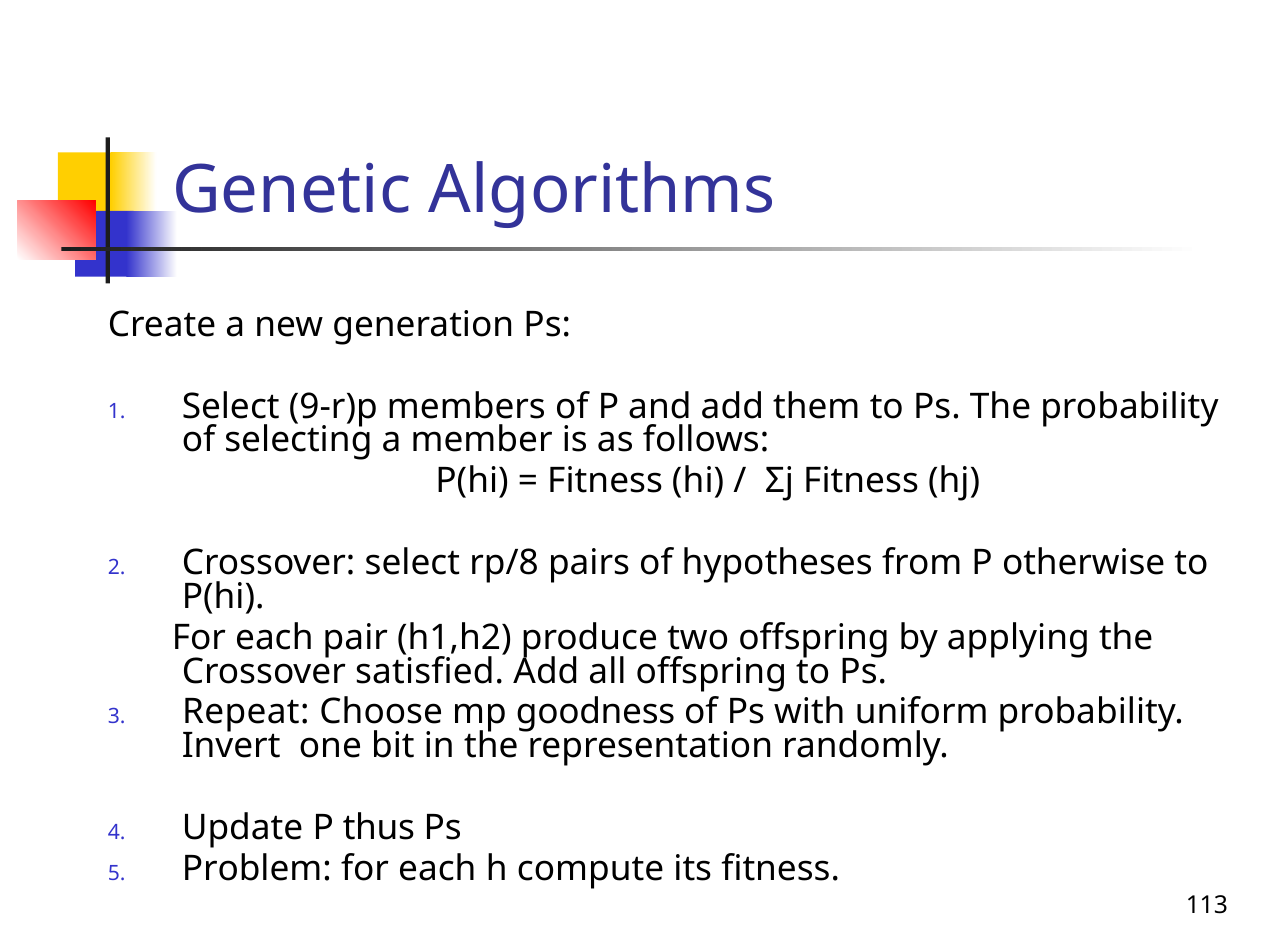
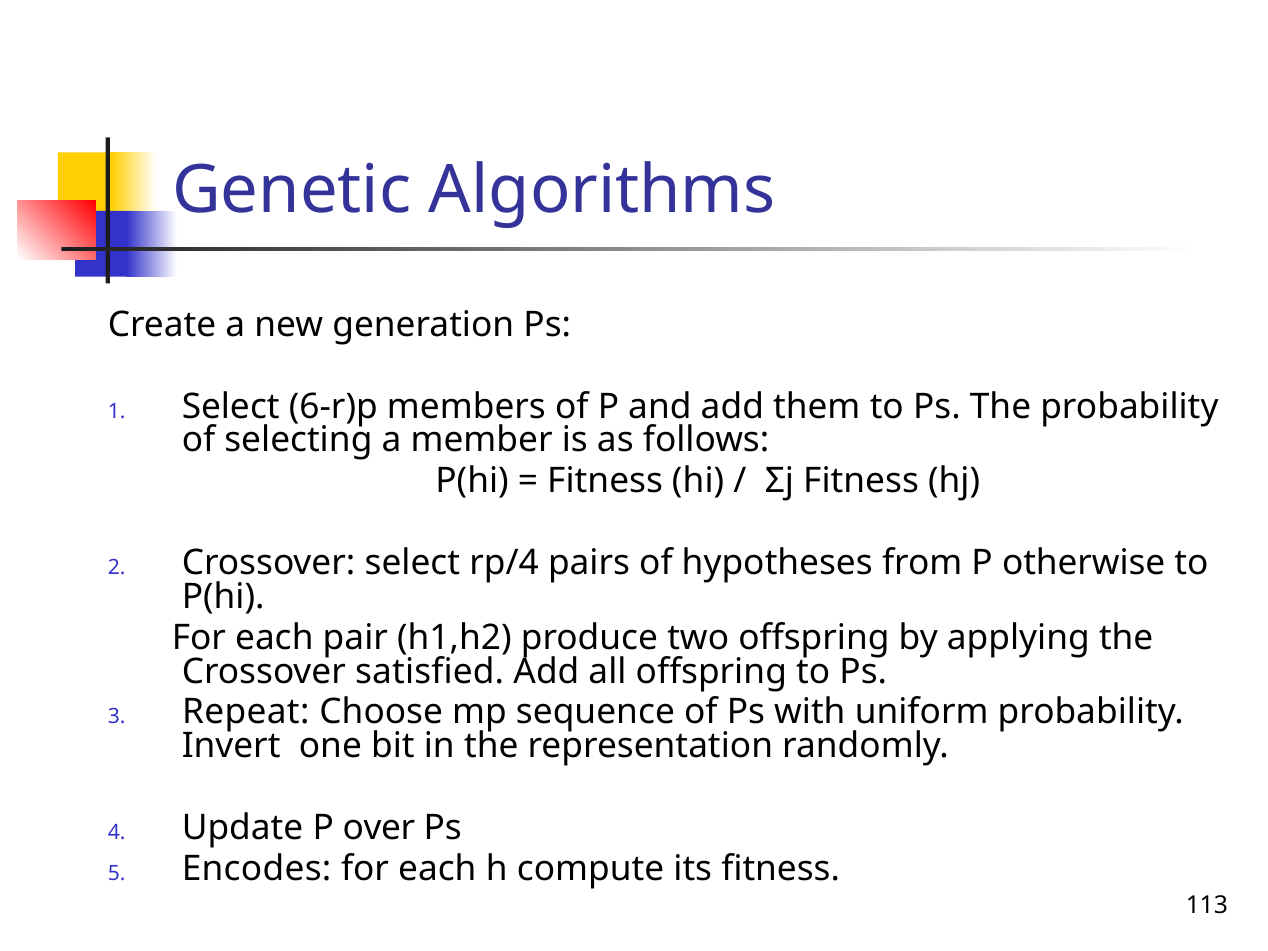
9-r)p: 9-r)p -> 6-r)p
rp/8: rp/8 -> rp/4
goodness: goodness -> sequence
thus: thus -> over
Problem: Problem -> Encodes
